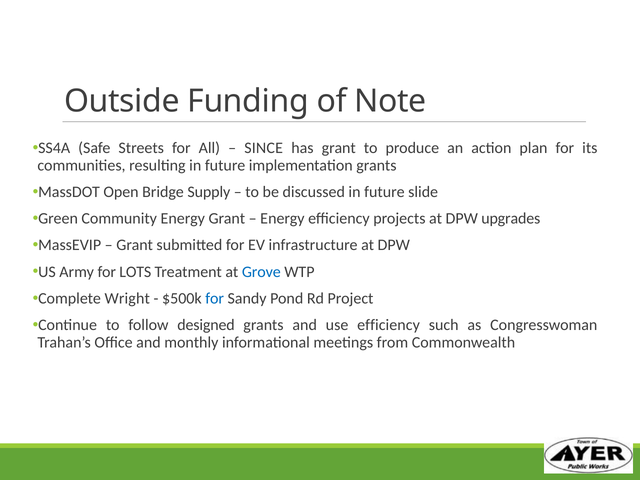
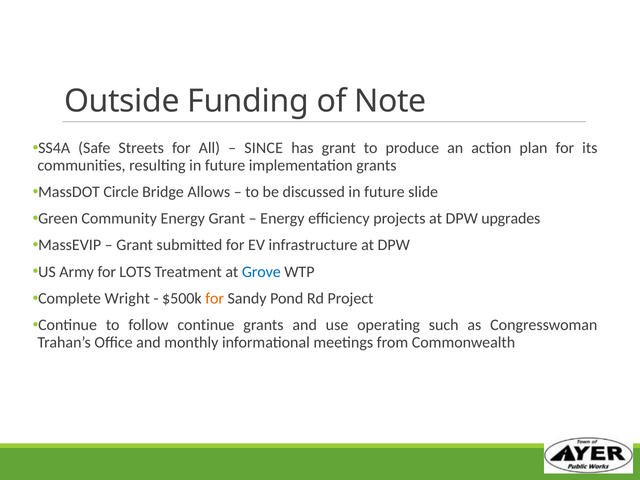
Open: Open -> Circle
Supply: Supply -> Allows
for at (215, 298) colour: blue -> orange
follow designed: designed -> continue
use efficiency: efficiency -> operating
